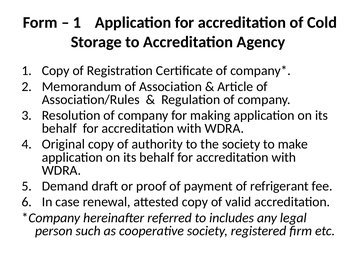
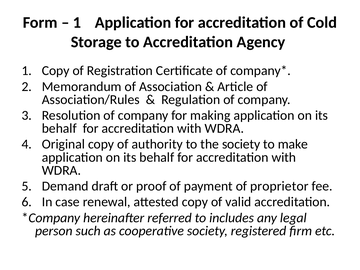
refrigerant: refrigerant -> proprietor
